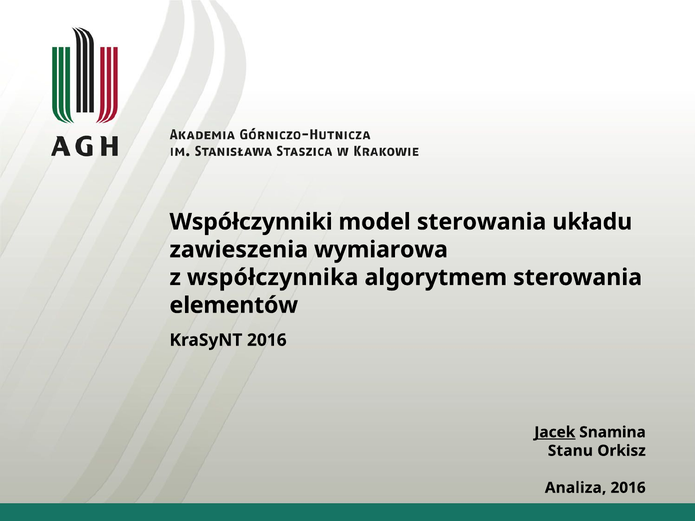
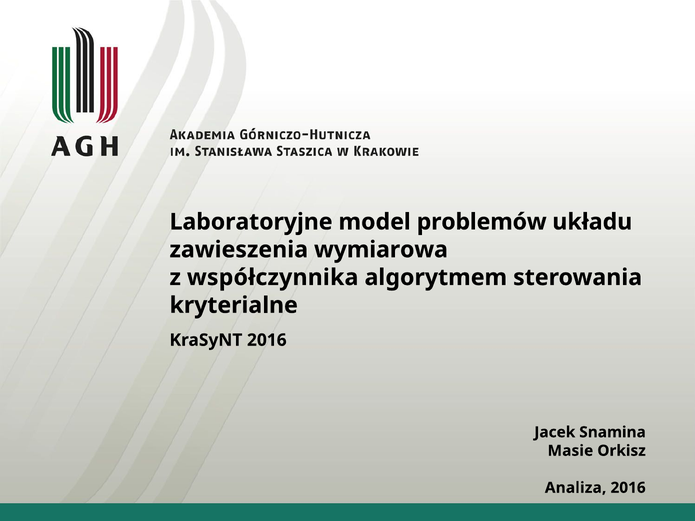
Współczynniki: Współczynniki -> Laboratoryjne
model sterowania: sterowania -> problemów
elementów: elementów -> kryterialne
Jacek underline: present -> none
Stanu: Stanu -> Masie
